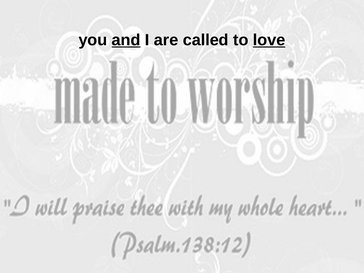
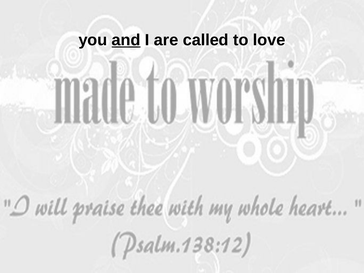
love underline: present -> none
